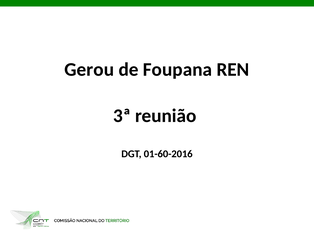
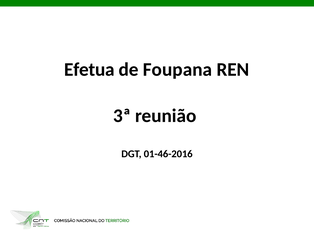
Gerou: Gerou -> Efetua
01-60-2016: 01-60-2016 -> 01-46-2016
